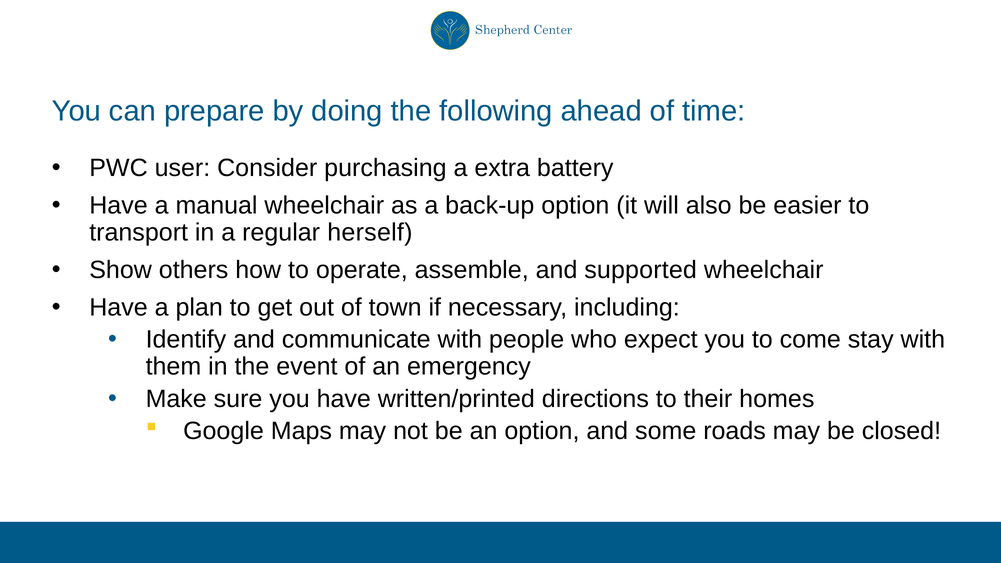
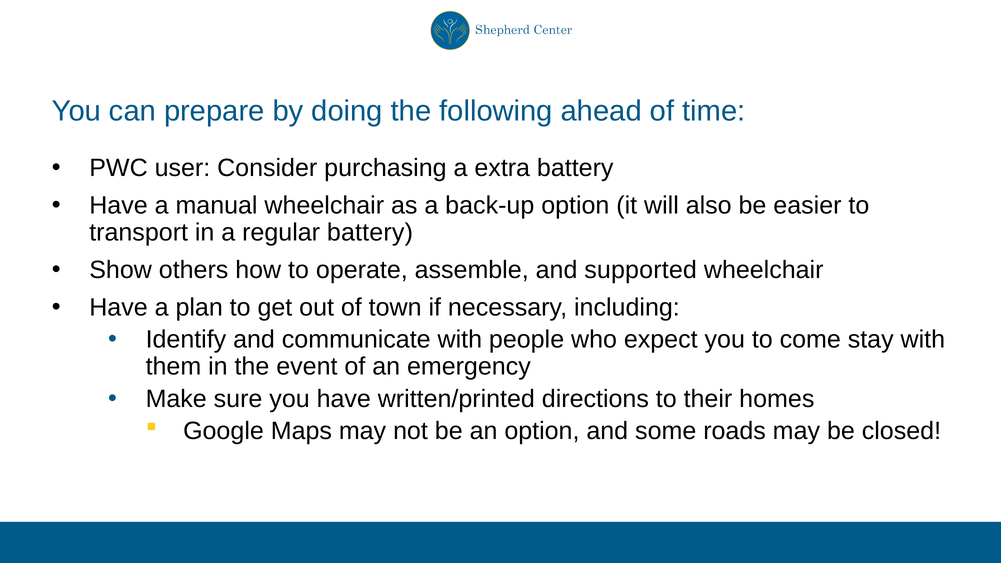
regular herself: herself -> battery
